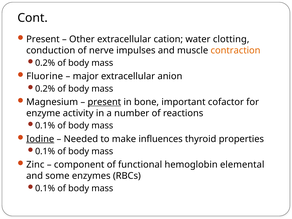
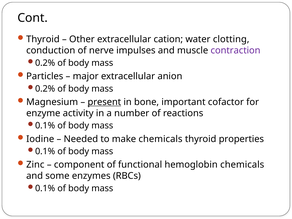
Present at (43, 39): Present -> Thyroid
contraction colour: orange -> purple
Fluorine: Fluorine -> Particles
Iodine underline: present -> none
make influences: influences -> chemicals
hemoglobin elemental: elemental -> chemicals
